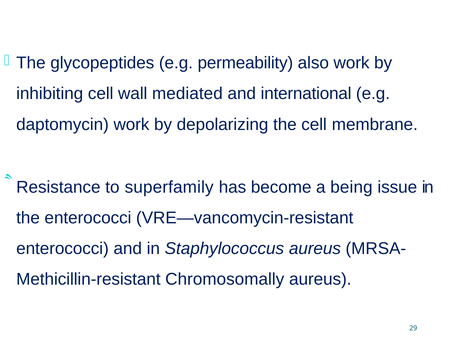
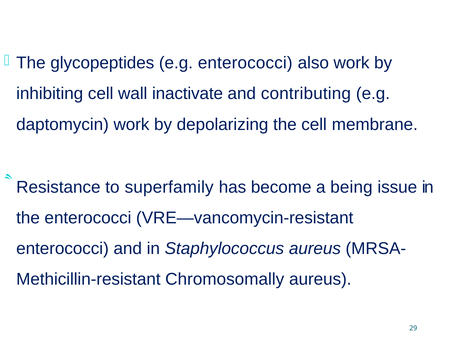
e.g permeability: permeability -> enterococci
mediated: mediated -> inactivate
international: international -> contributing
